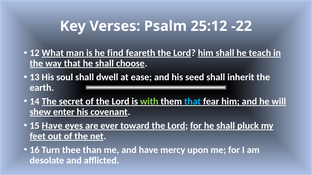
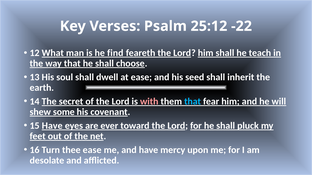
with colour: light green -> pink
enter: enter -> some
thee than: than -> ease
